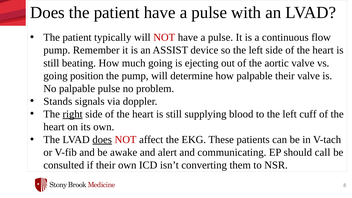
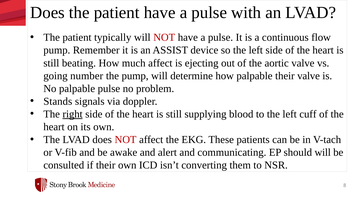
much going: going -> affect
position: position -> number
does at (102, 140) underline: present -> none
should call: call -> will
